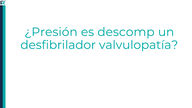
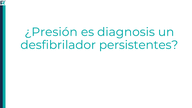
descomp: descomp -> diagnosis
valvulopatía: valvulopatía -> persistentes
